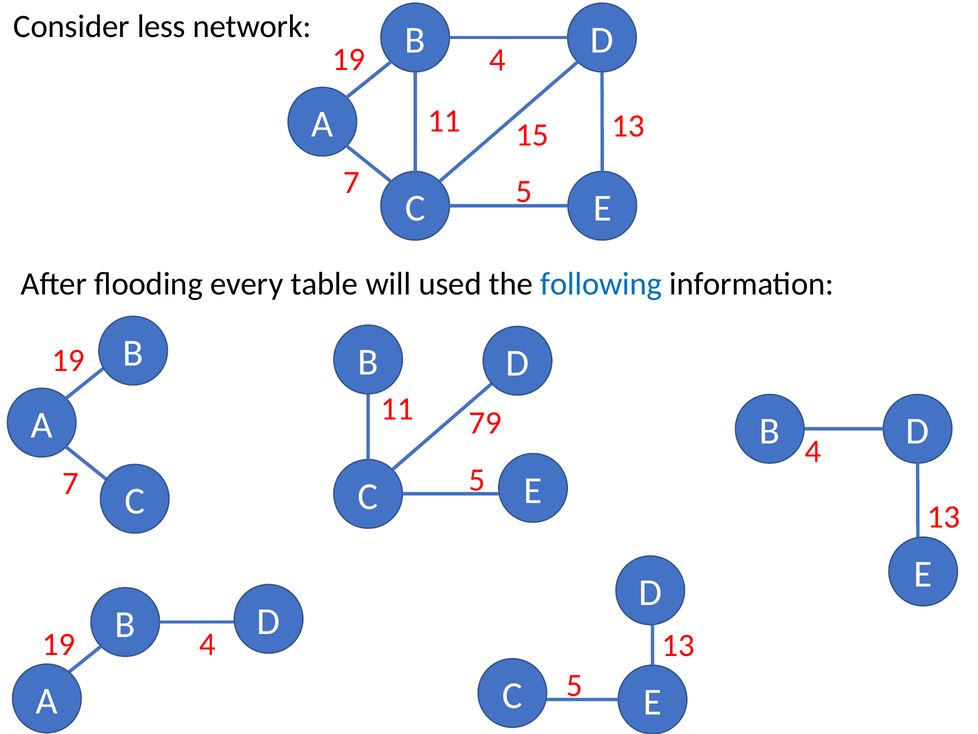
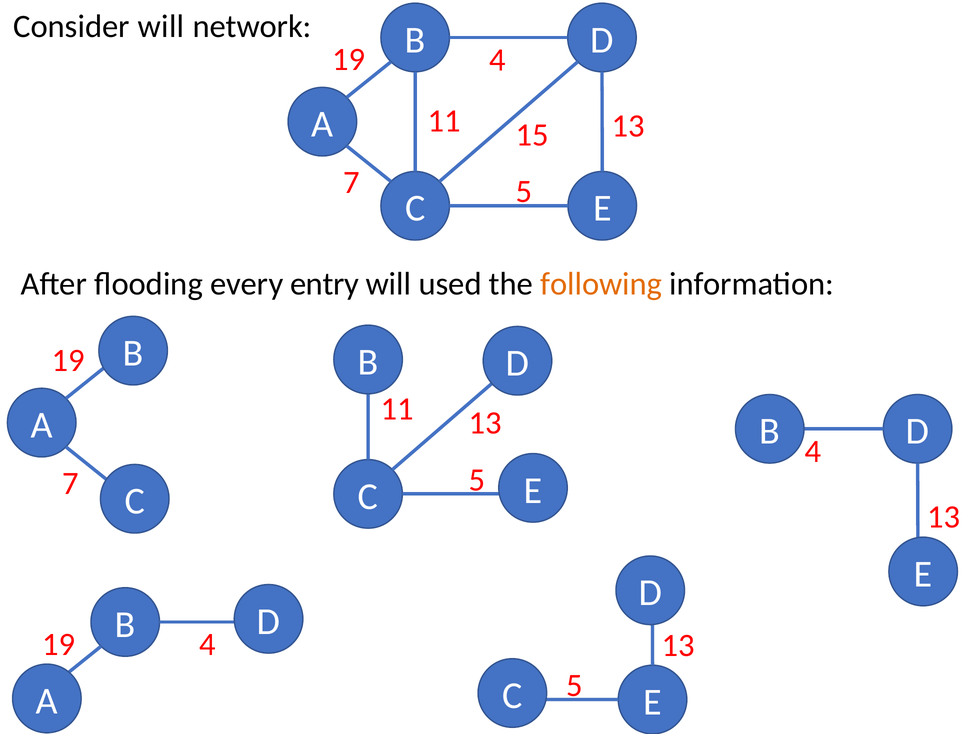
Consider less: less -> will
table: table -> entry
following colour: blue -> orange
11 79: 79 -> 13
